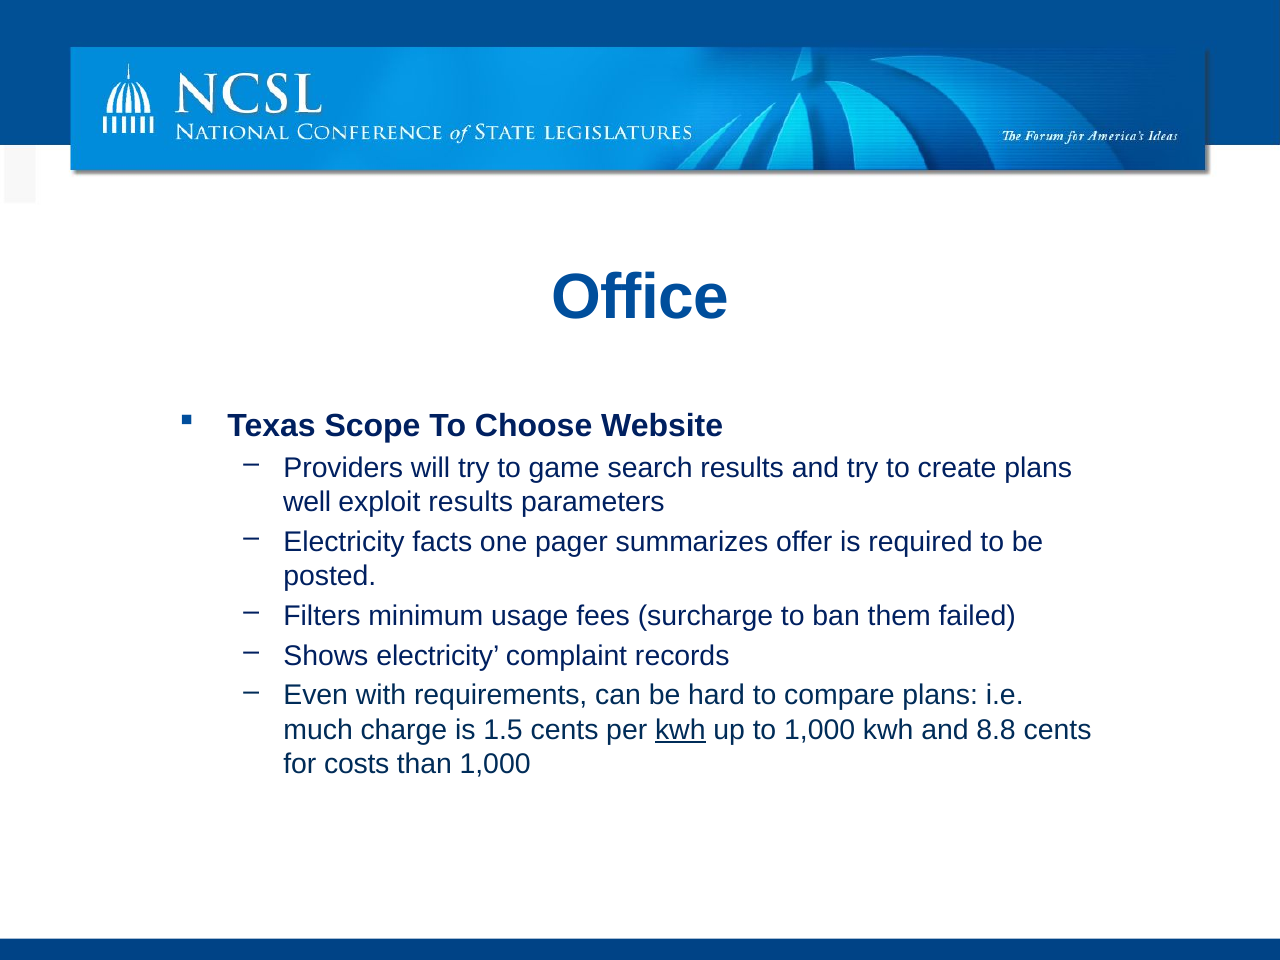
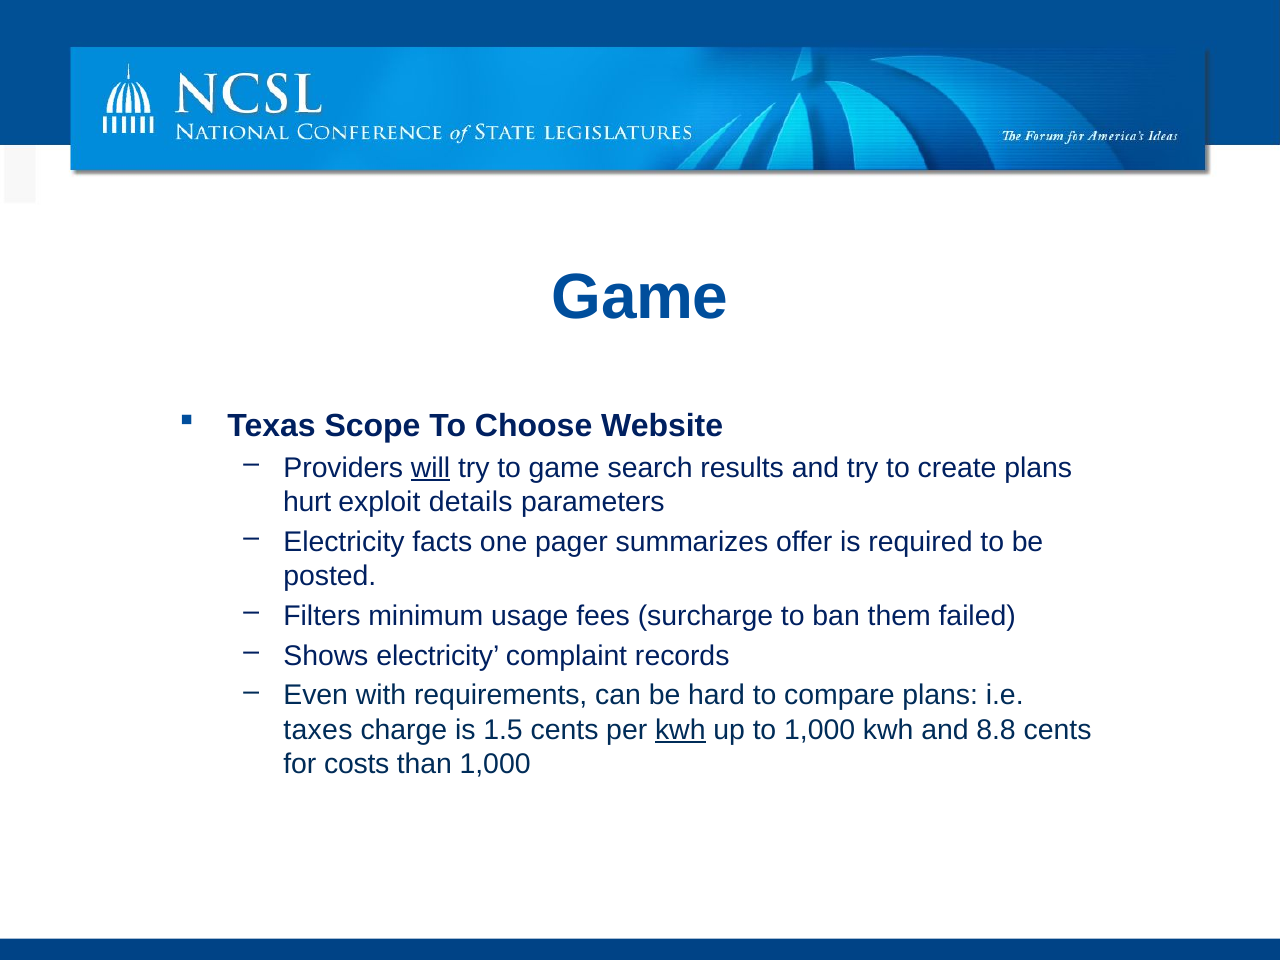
Office at (640, 298): Office -> Game
will underline: none -> present
well: well -> hurt
exploit results: results -> details
much: much -> taxes
